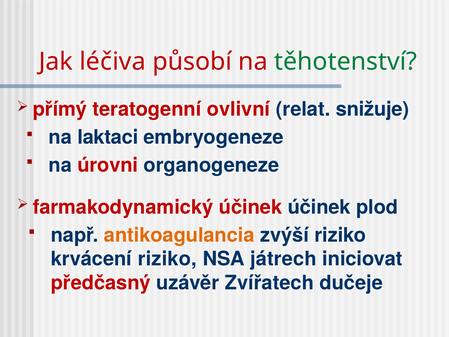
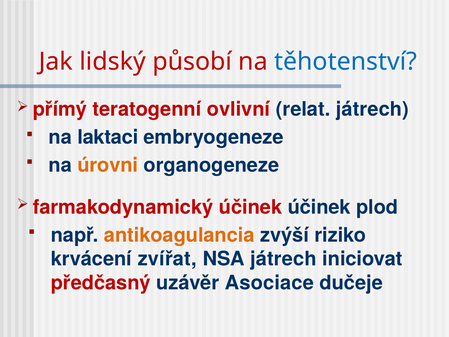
léčiva: léčiva -> lidský
těhotenství colour: green -> blue
relat snižuje: snižuje -> játrech
úrovni colour: red -> orange
krvácení riziko: riziko -> zvířat
Zvířatech: Zvířatech -> Asociace
